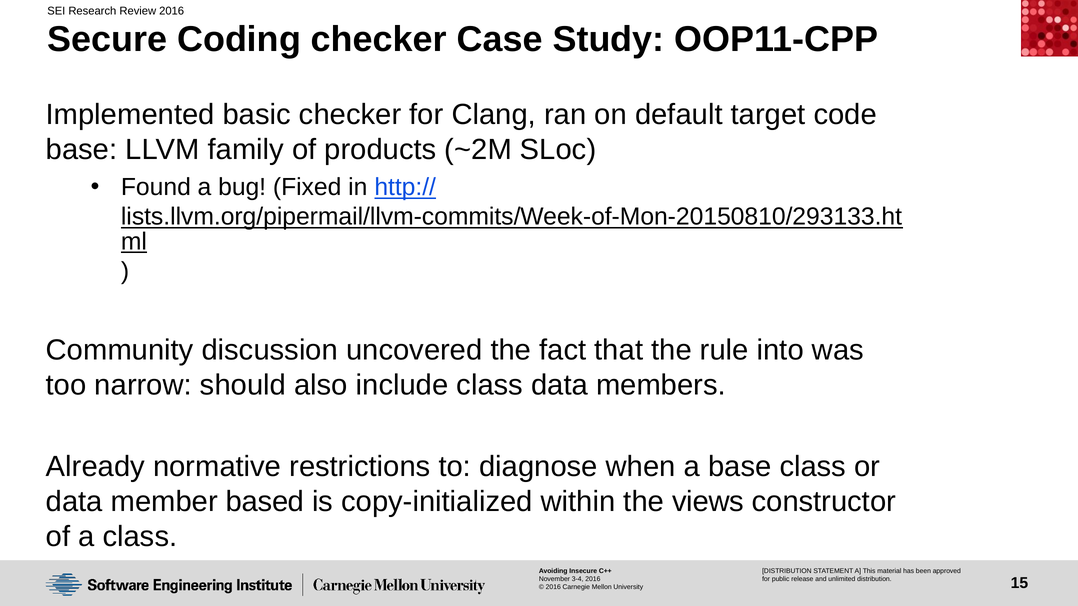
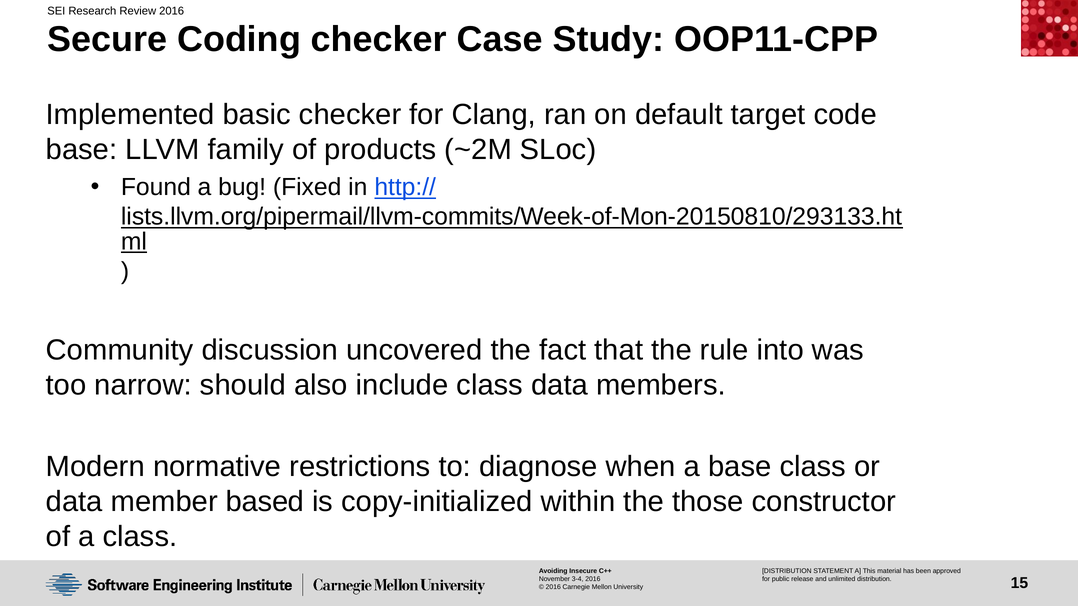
Already: Already -> Modern
views: views -> those
